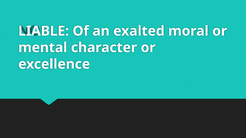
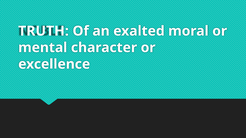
LIABLE: LIABLE -> TRUTH
